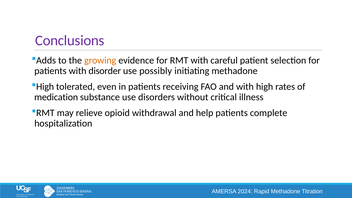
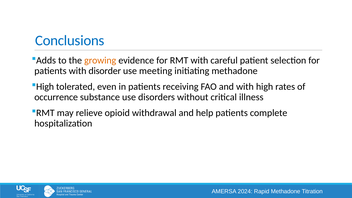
Conclusions colour: purple -> blue
possibly: possibly -> meeting
medication: medication -> occurrence
